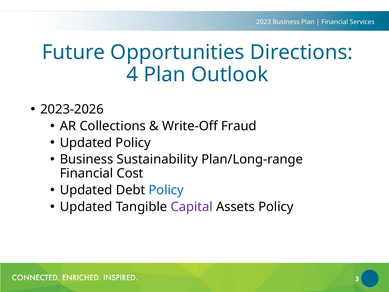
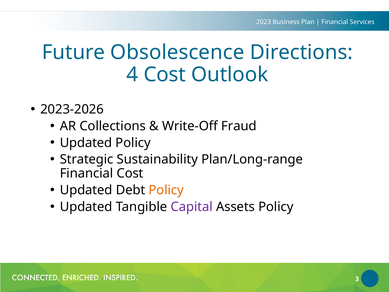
Opportunities: Opportunities -> Obsolescence
4 Plan: Plan -> Cost
Business at (87, 159): Business -> Strategic
Policy at (166, 190) colour: blue -> orange
